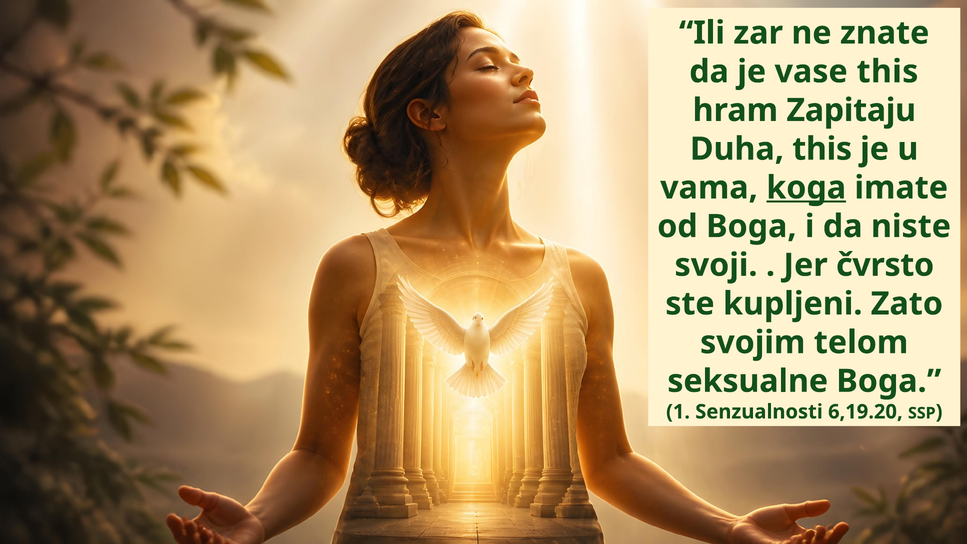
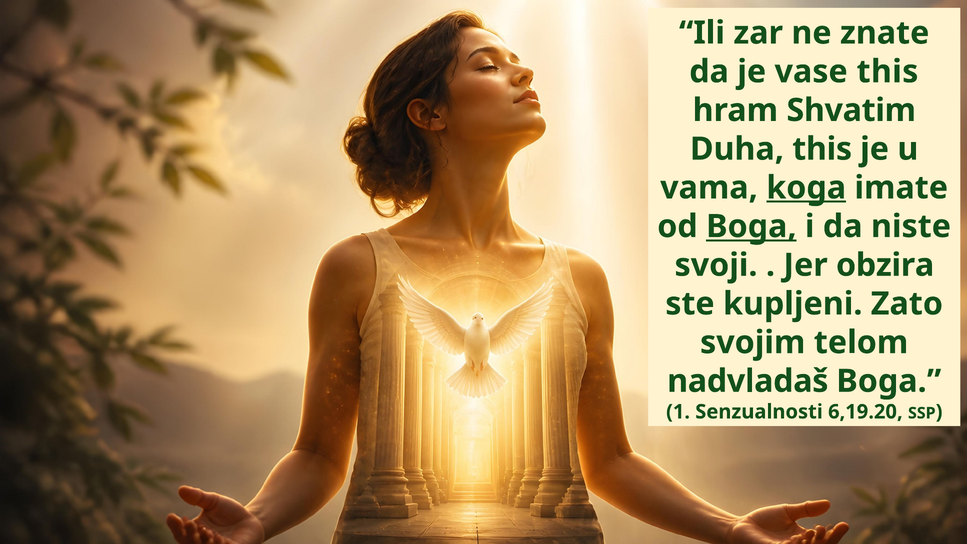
Zapitaju: Zapitaju -> Shvatim
Boga at (751, 226) underline: none -> present
čvrsto: čvrsto -> obzira
seksualne: seksualne -> nadvladaš
